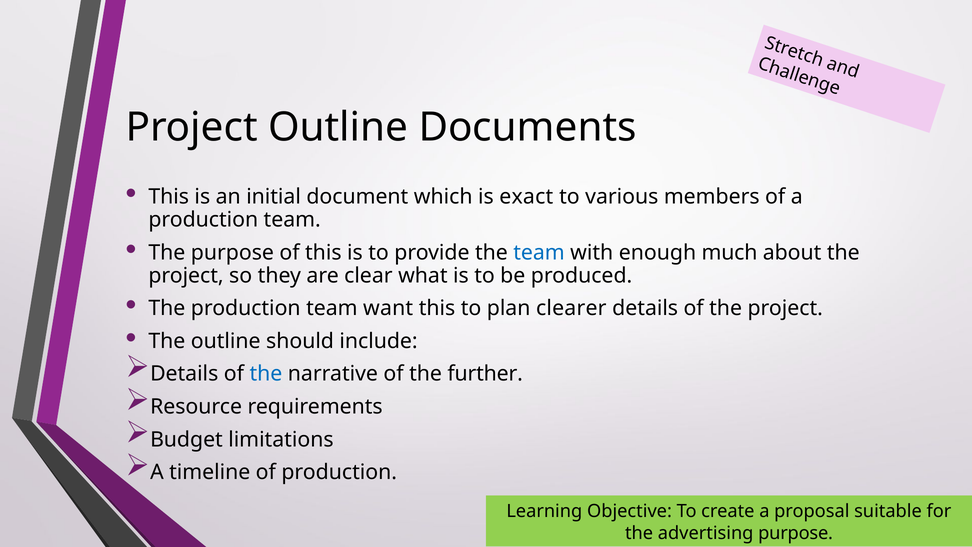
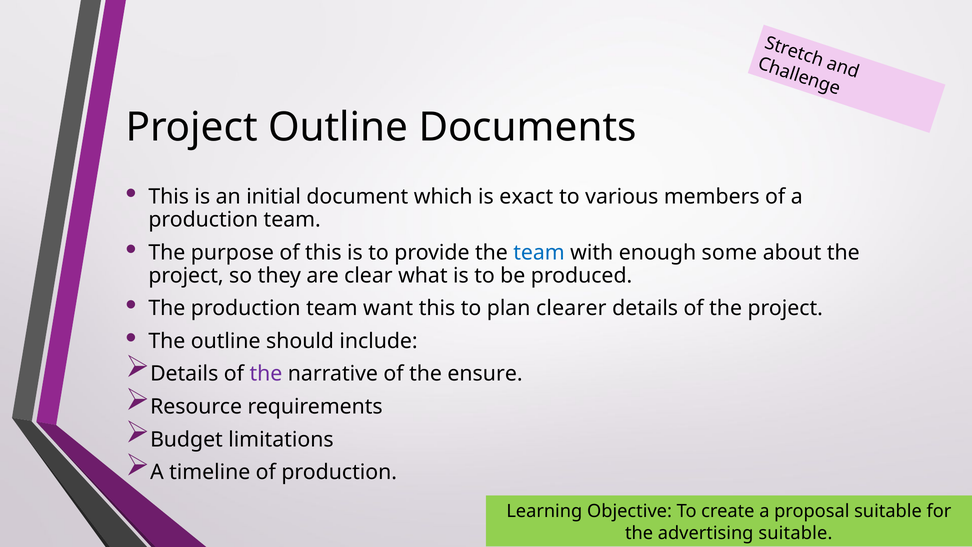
much: much -> some
the at (266, 374) colour: blue -> purple
further: further -> ensure
advertising purpose: purpose -> suitable
